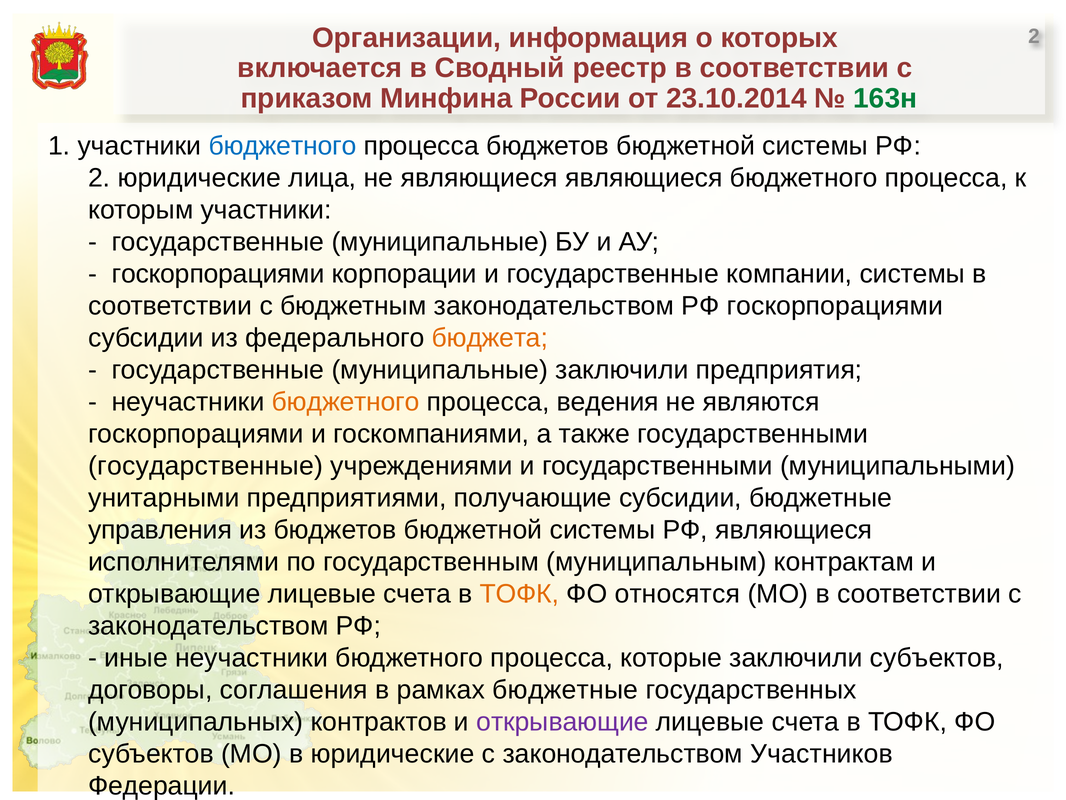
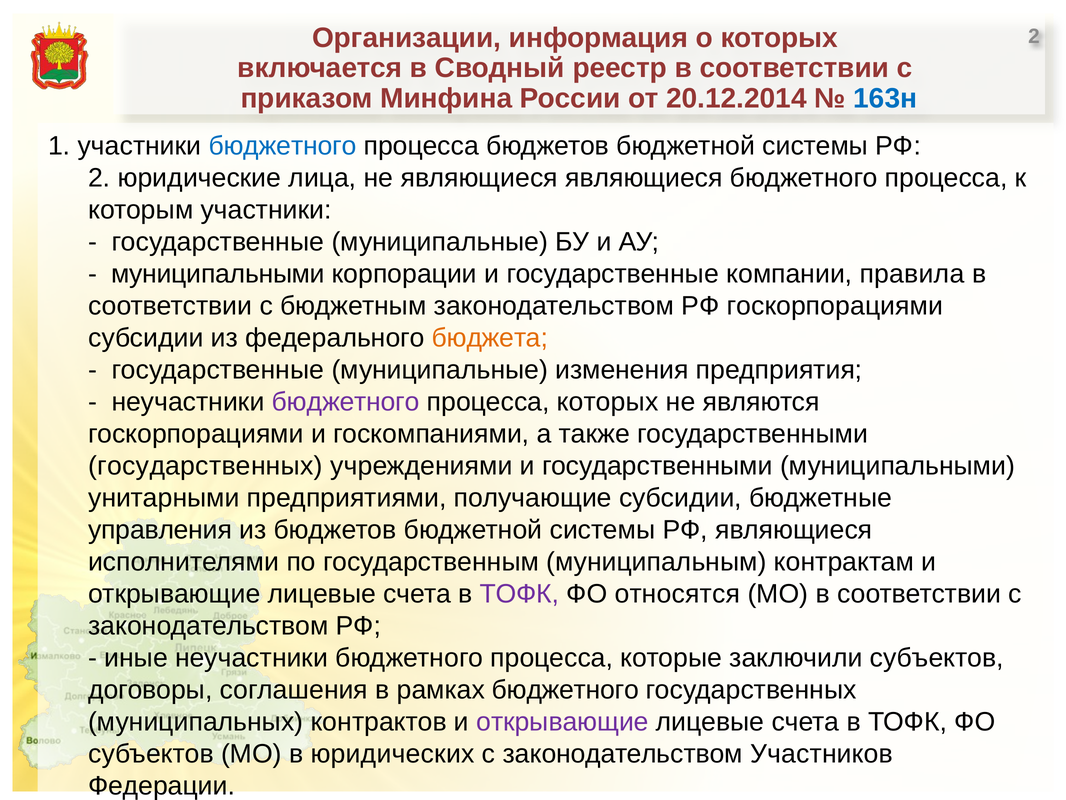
23.10.2014: 23.10.2014 -> 20.12.2014
163н colour: green -> blue
госкорпорациями at (218, 274): госкорпорациями -> муниципальными
компании системы: системы -> правила
муниципальные заключили: заключили -> изменения
бюджетного at (346, 402) colour: orange -> purple
процесса ведения: ведения -> которых
государственные at (206, 466): государственные -> государственных
ТОФК at (519, 593) colour: orange -> purple
рамках бюджетные: бюджетные -> бюджетного
в юридические: юридические -> юридических
